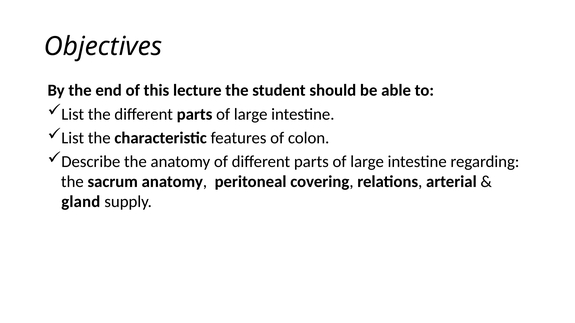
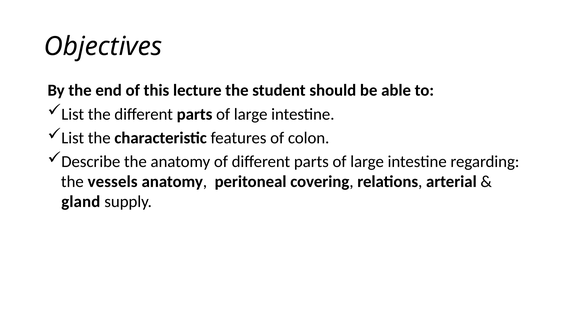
sacrum: sacrum -> vessels
